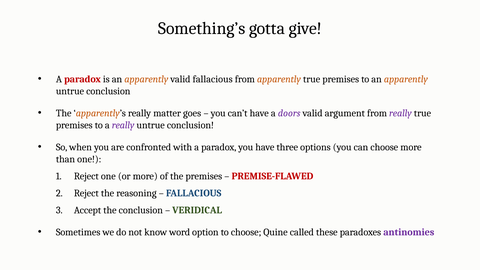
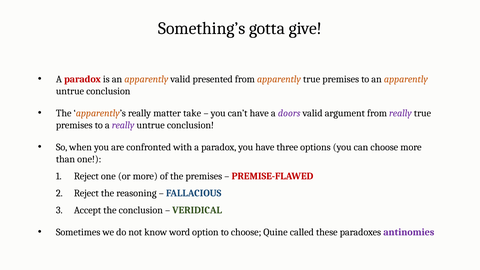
valid fallacious: fallacious -> presented
goes: goes -> take
